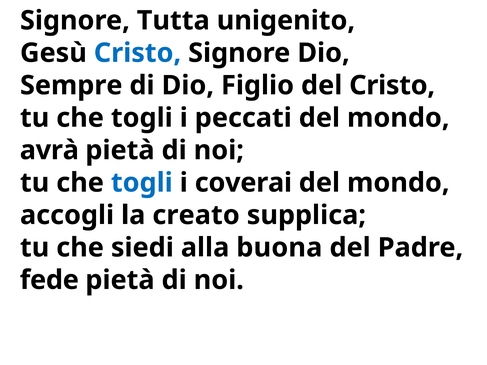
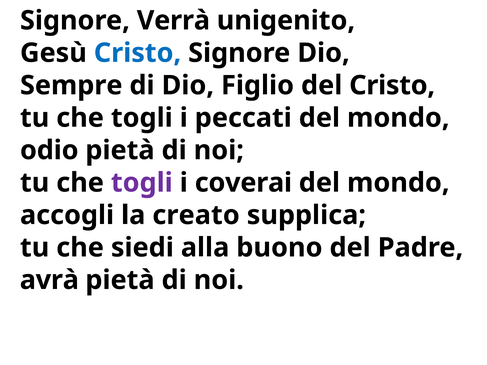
Tutta: Tutta -> Verrà
avrà: avrà -> odio
togli at (142, 183) colour: blue -> purple
buona: buona -> buono
fede: fede -> avrà
